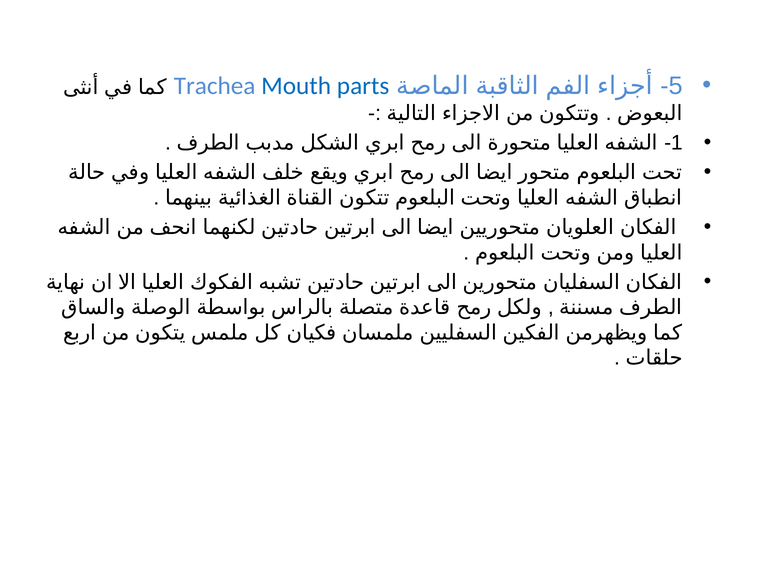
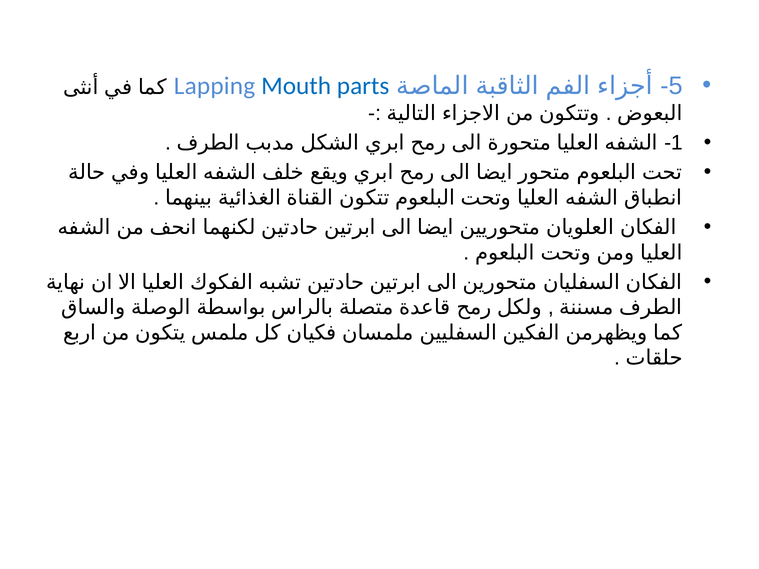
Trachea: Trachea -> Lapping
